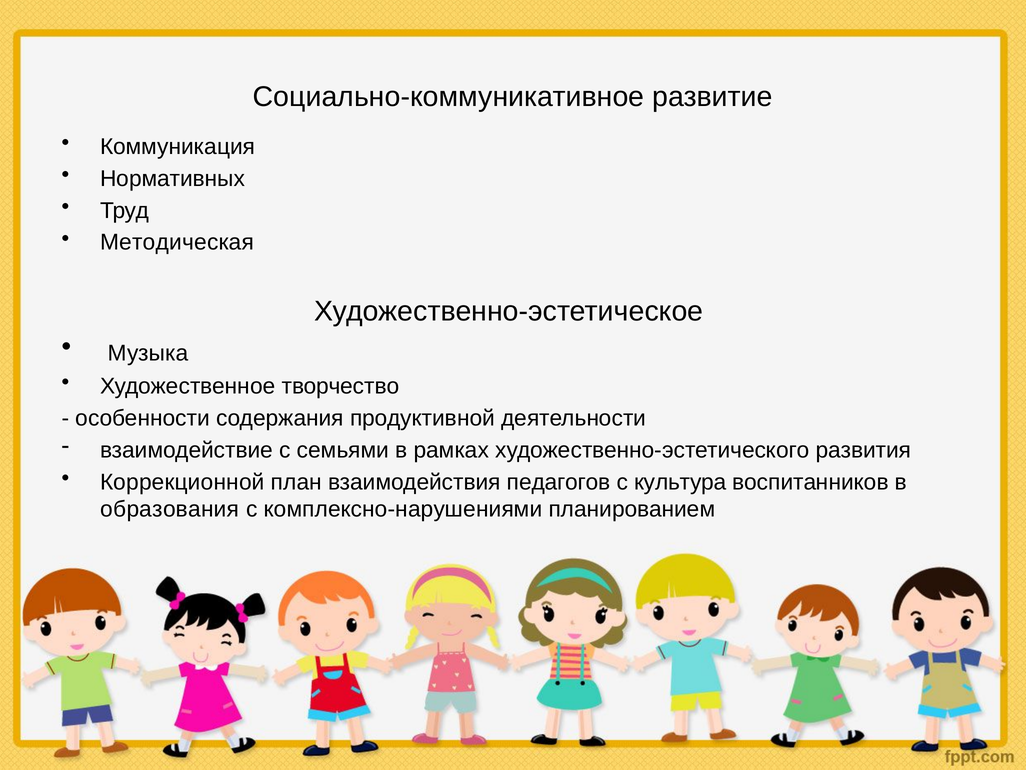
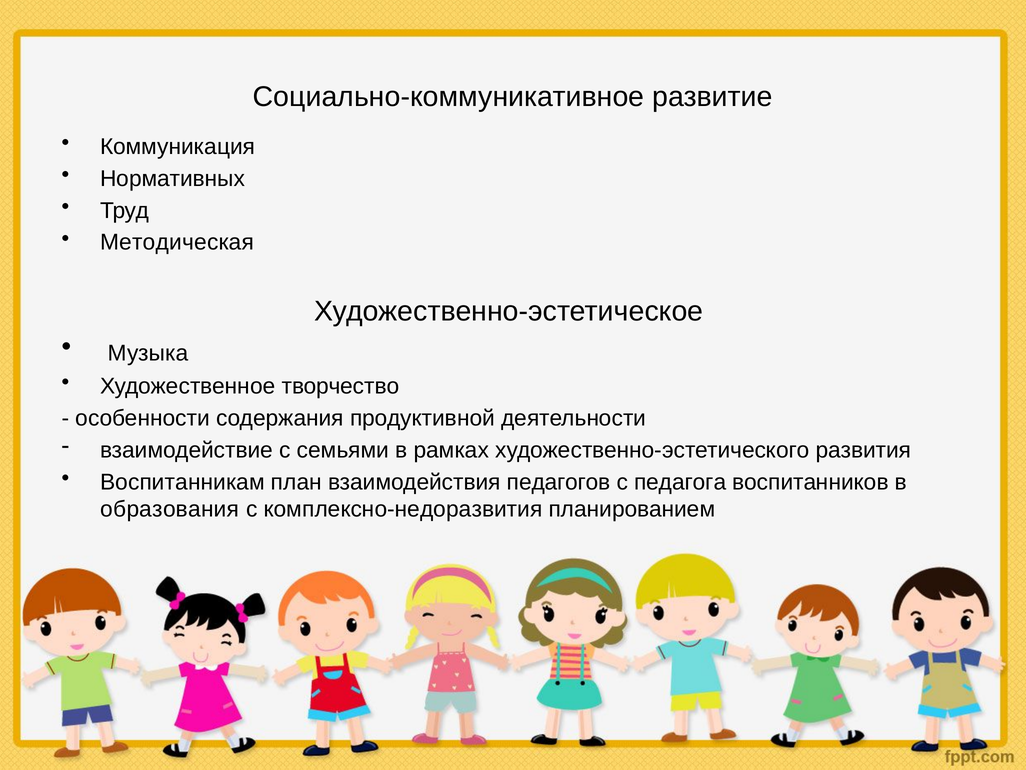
Коррекционной: Коррекционной -> Воспитанникам
культура: культура -> педагога
комплексно-нарушениями: комплексно-нарушениями -> комплексно-недоразвития
